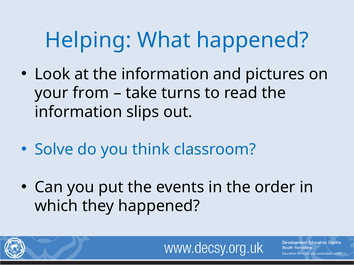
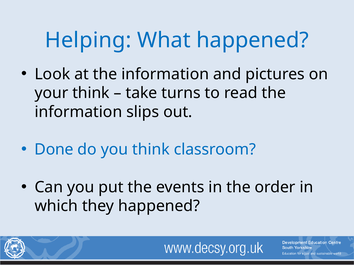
your from: from -> think
Solve: Solve -> Done
